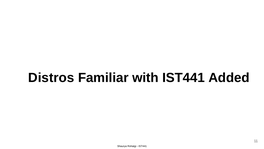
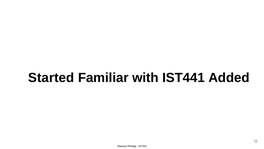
Distros: Distros -> Started
